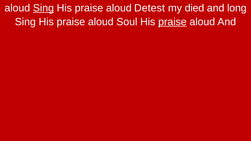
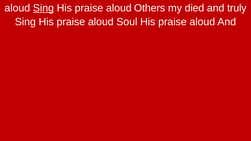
Detest: Detest -> Others
long: long -> truly
praise at (172, 22) underline: present -> none
